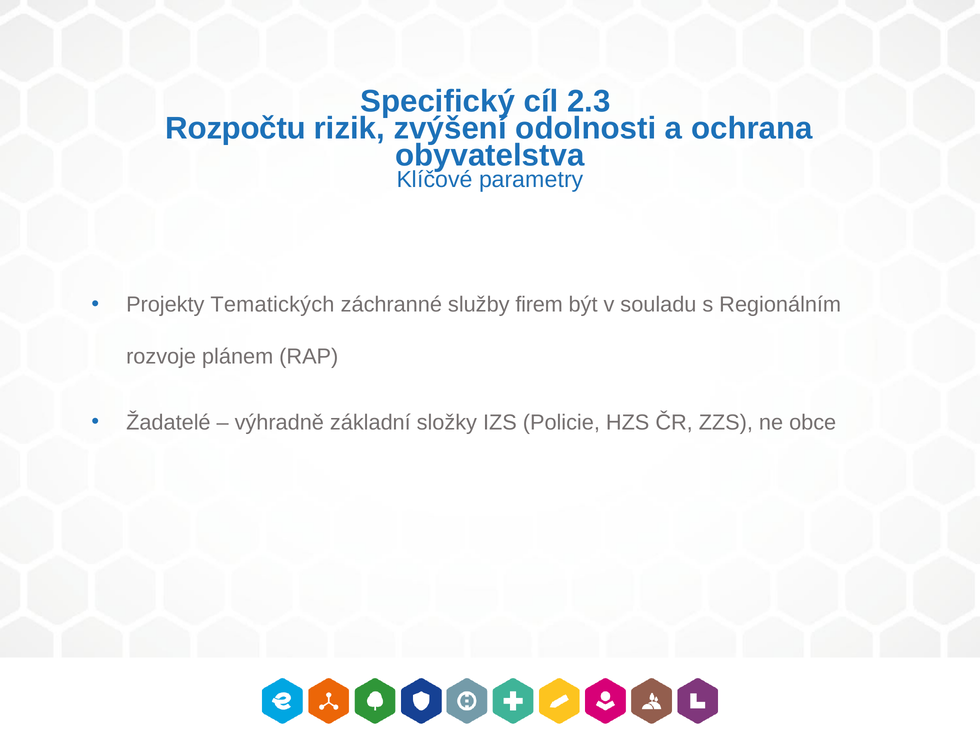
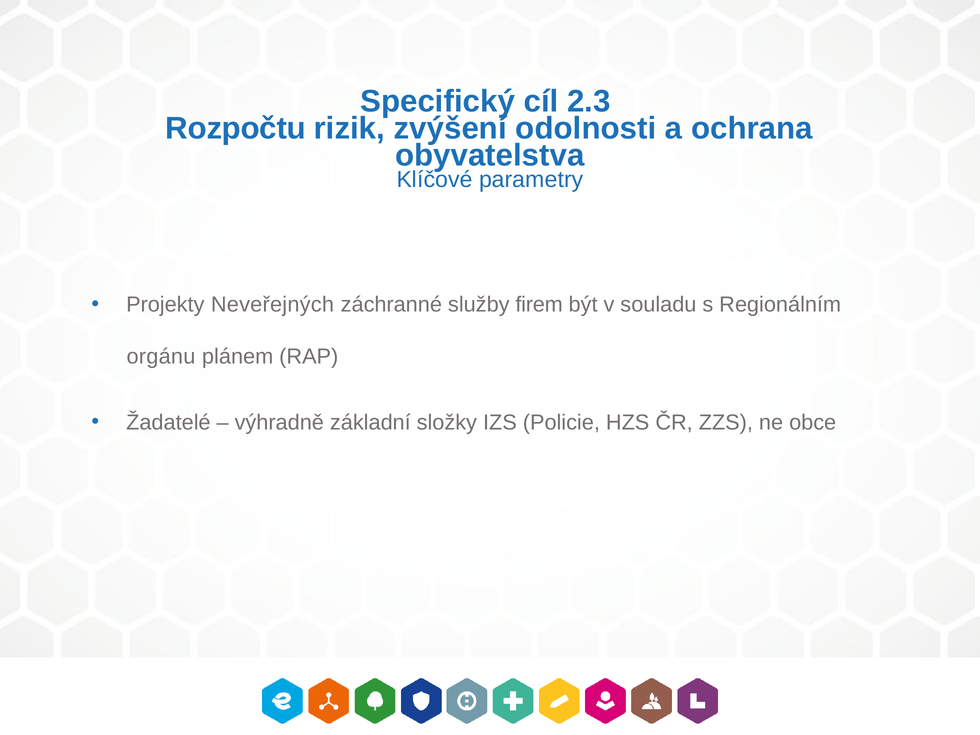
Tematických: Tematických -> Neveřejných
rozvoje: rozvoje -> orgánu
